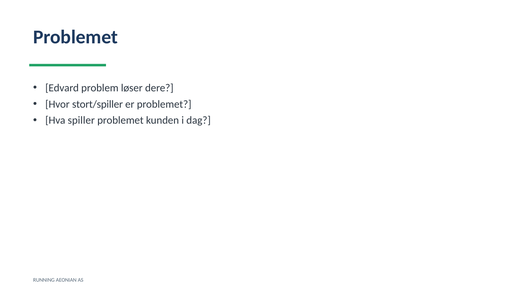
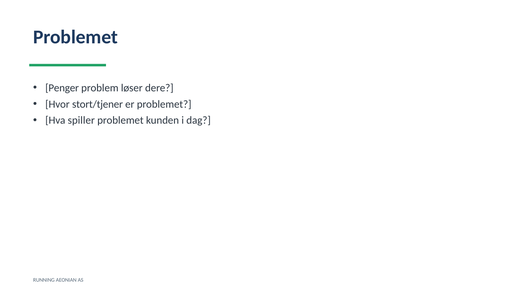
Edvard: Edvard -> Penger
stort/spiller: stort/spiller -> stort/tjener
